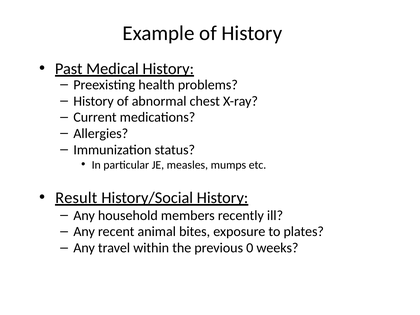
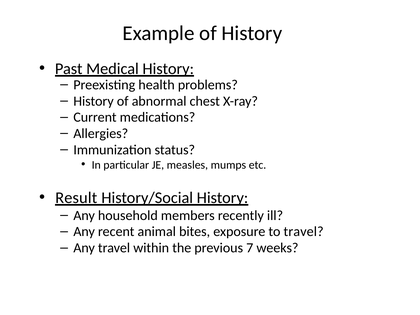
to plates: plates -> travel
0: 0 -> 7
